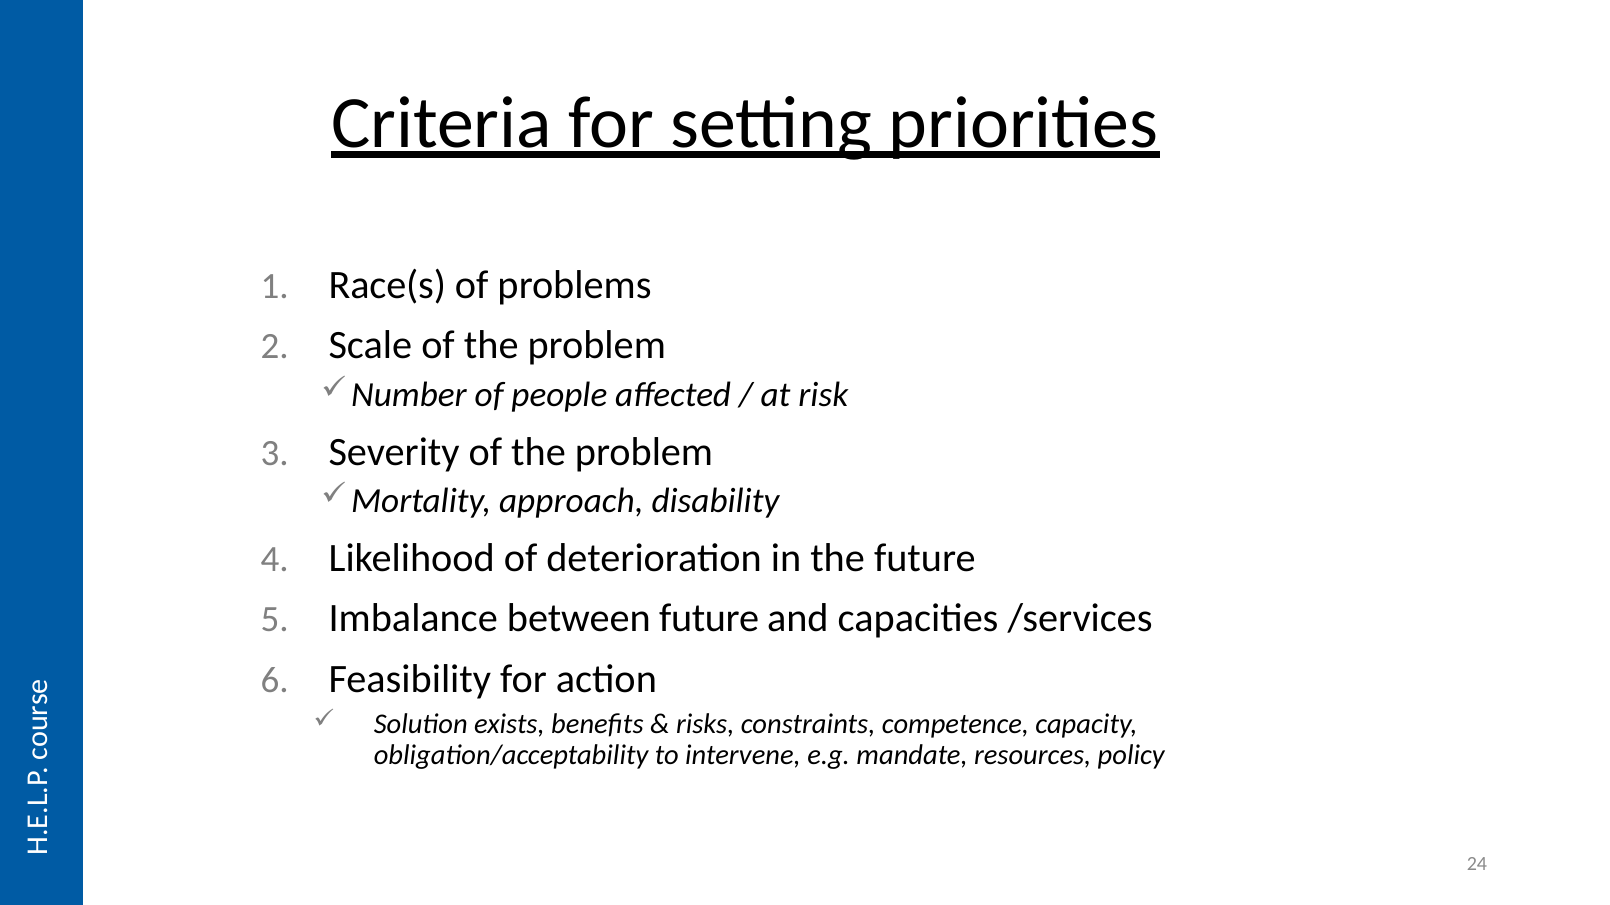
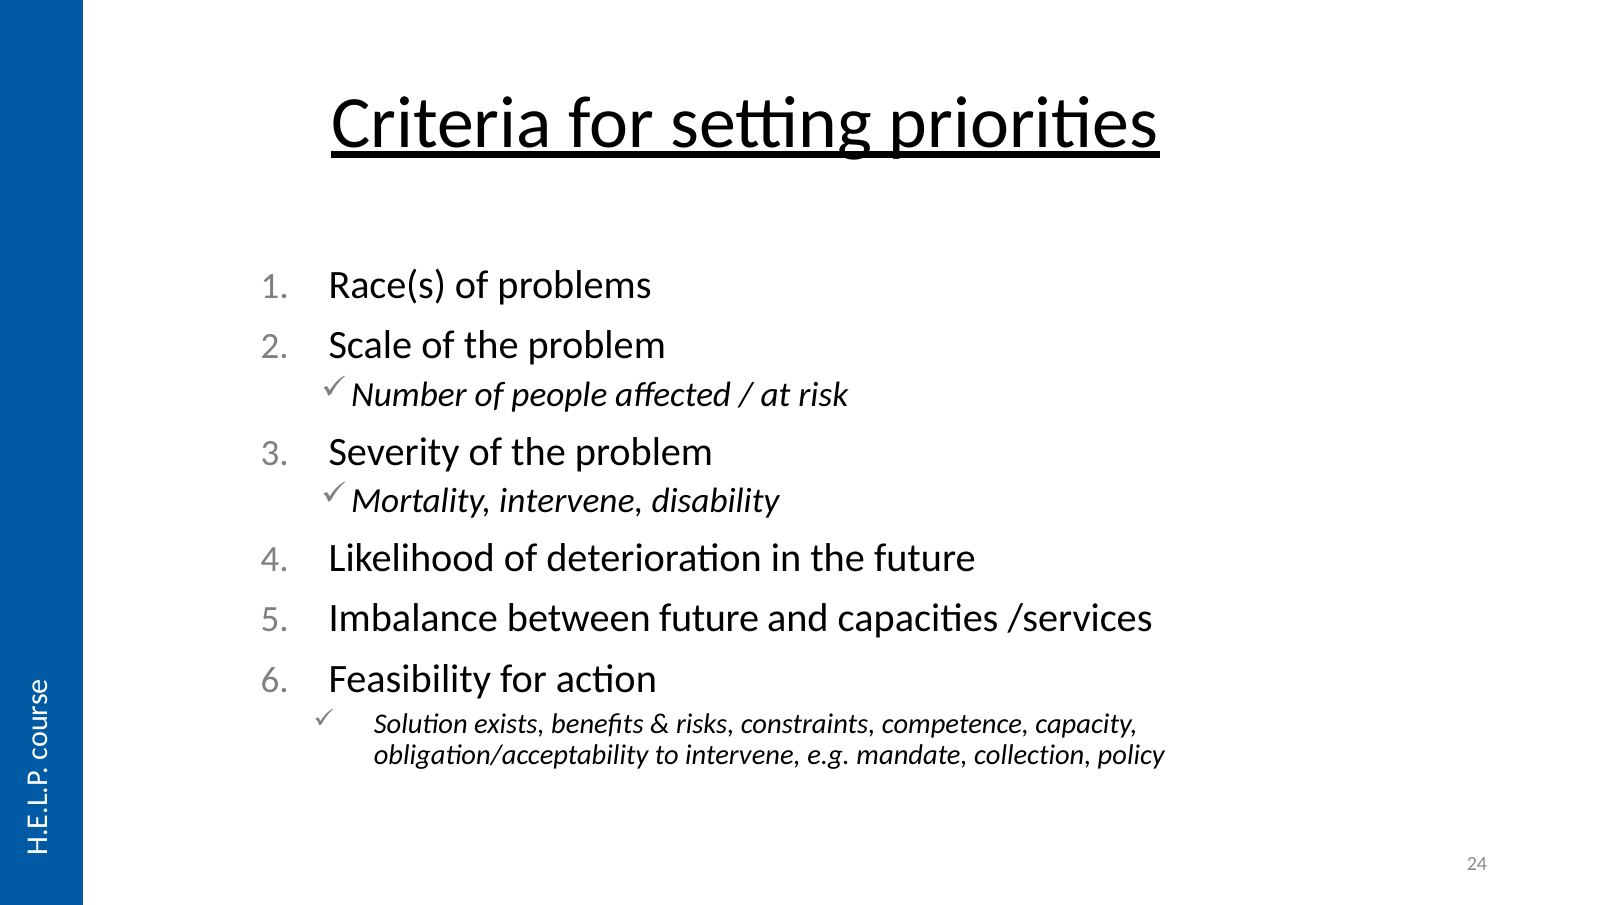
approach at (571, 501): approach -> intervene
resources: resources -> collection
